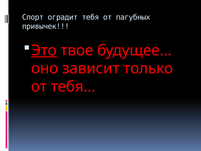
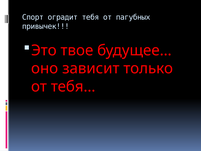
Это underline: present -> none
